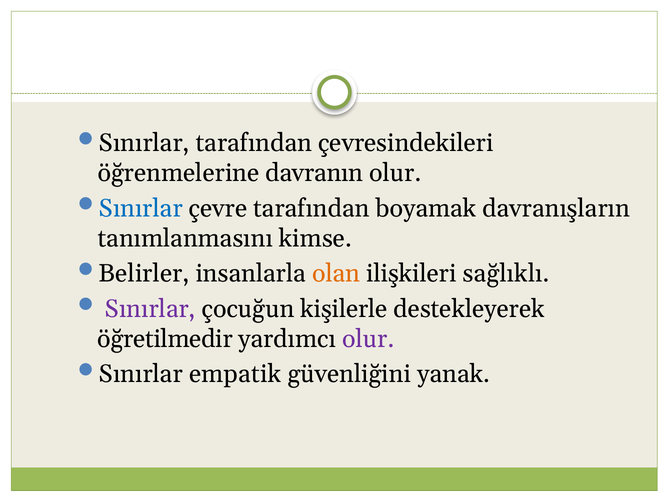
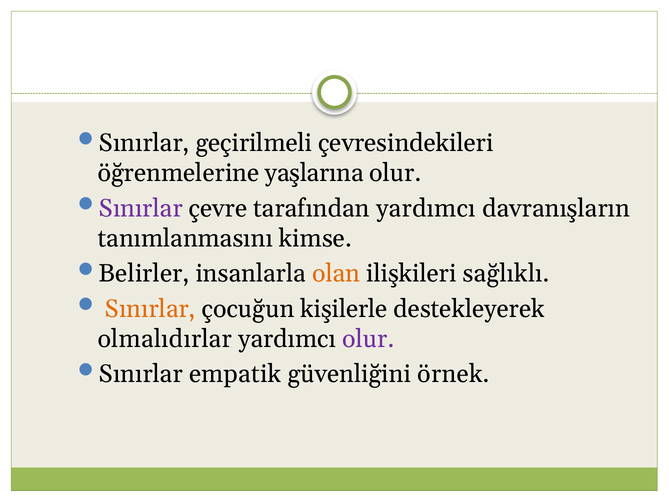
Sınırlar tarafından: tarafından -> geçirilmeli
davranın: davranın -> yaşlarına
Sınırlar at (141, 208) colour: blue -> purple
tarafından boyamak: boyamak -> yardımcı
Sınırlar at (150, 309) colour: purple -> orange
öğretilmedir: öğretilmedir -> olmalıdırlar
yanak: yanak -> örnek
